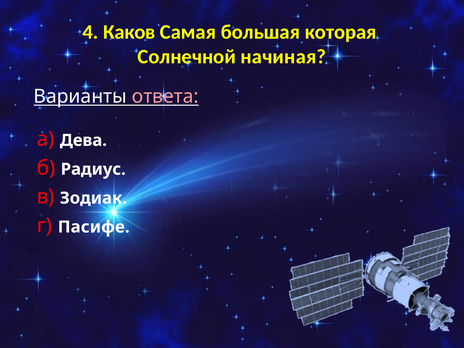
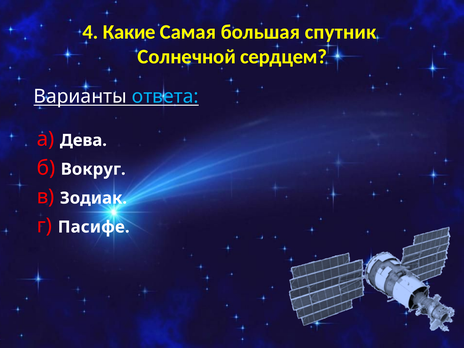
Каков: Каков -> Какие
которая: которая -> спутник
начиная: начиная -> сердцем
ответа colour: pink -> light blue
Радиус: Радиус -> Вокруг
